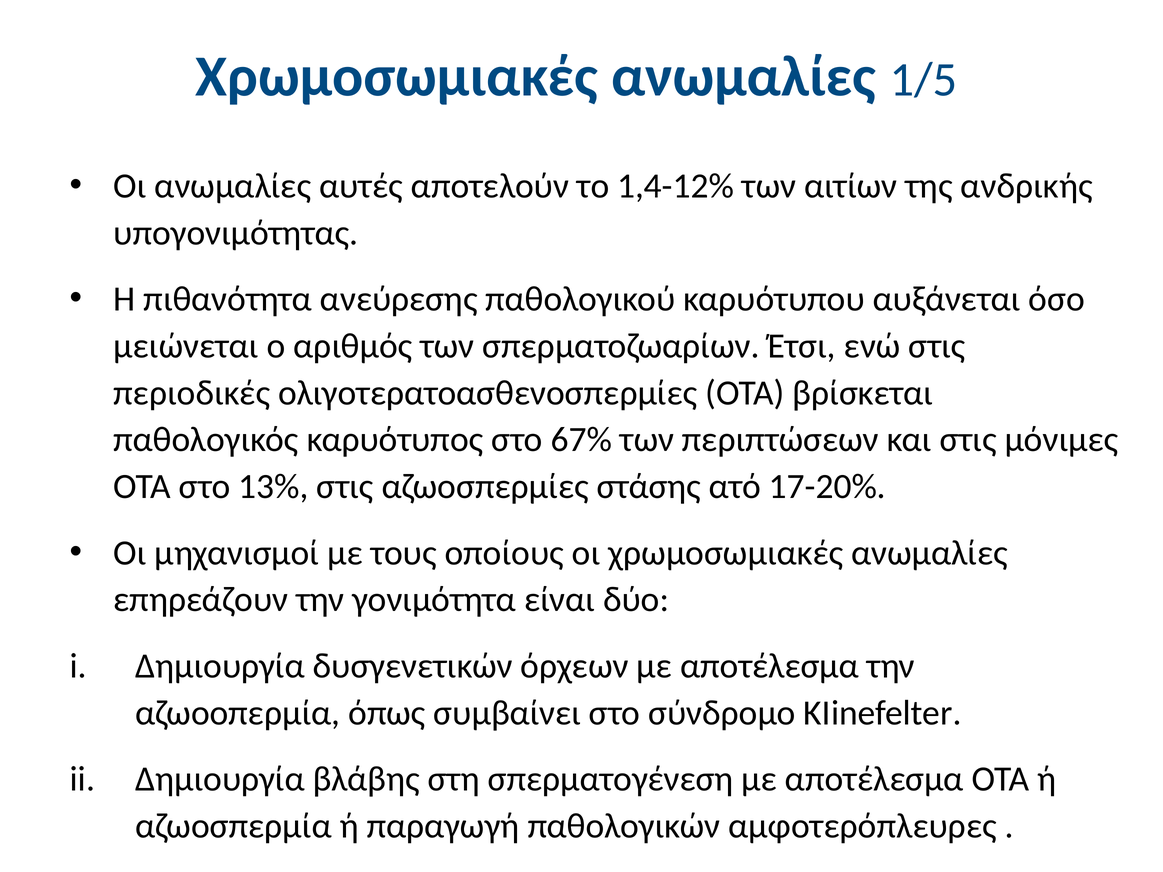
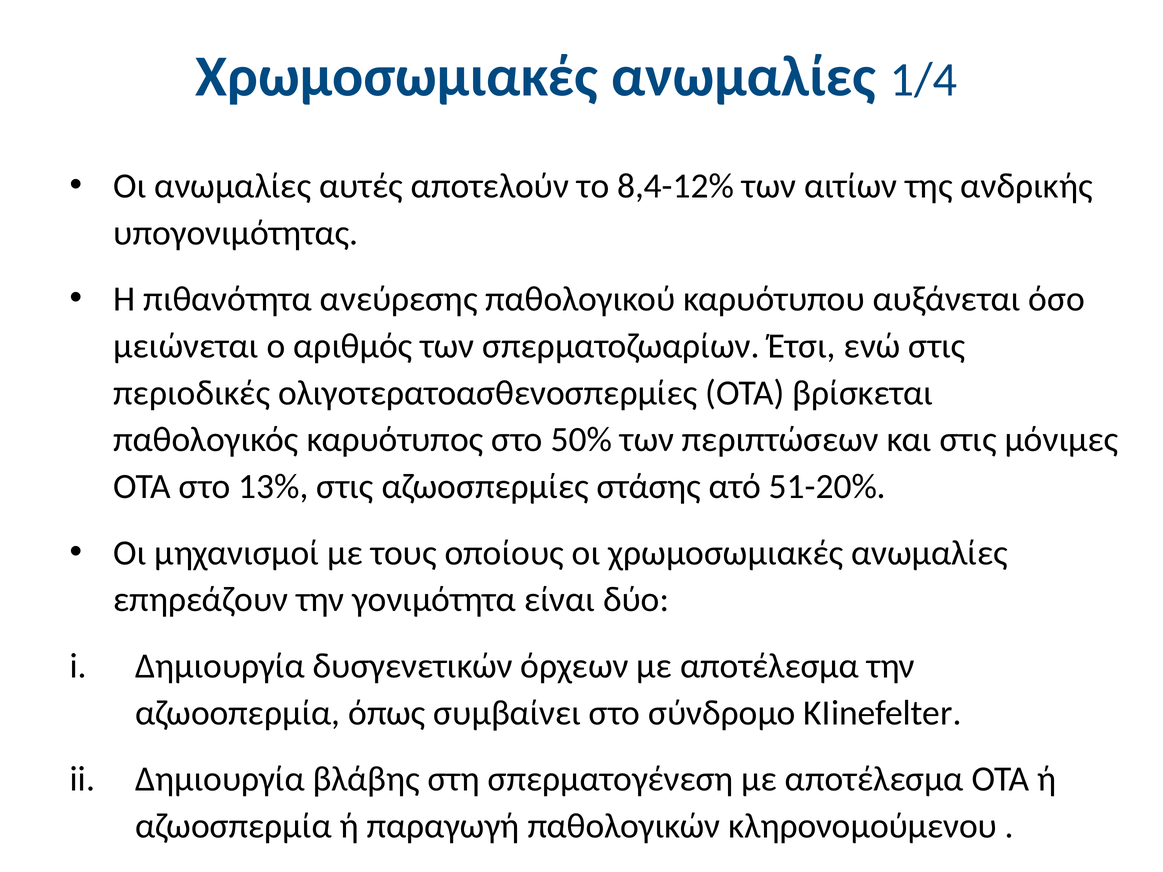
1/5: 1/5 -> 1/4
1,4-12%: 1,4-12% -> 8,4-12%
67%: 67% -> 50%
17-20%: 17-20% -> 51-20%
αμφοτερόπλευρες: αμφοτερόπλευρες -> κληρονομούμενου
